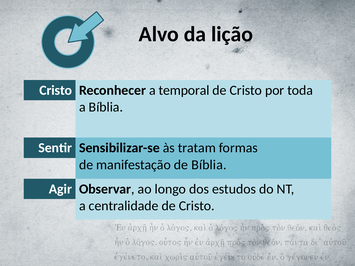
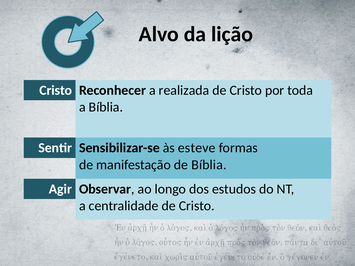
temporal: temporal -> realizada
tratam: tratam -> esteve
